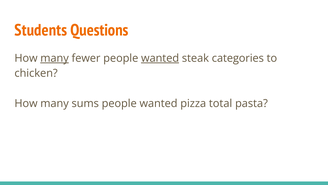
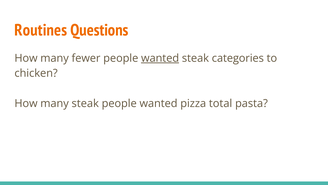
Students: Students -> Routines
many at (55, 58) underline: present -> none
many sums: sums -> steak
